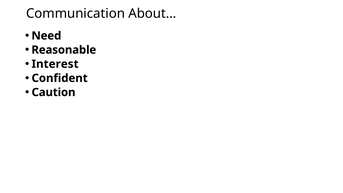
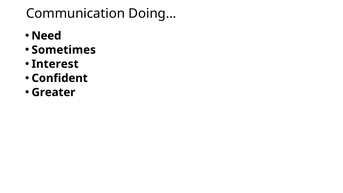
About…: About… -> Doing…
Reasonable: Reasonable -> Sometimes
Caution: Caution -> Greater
